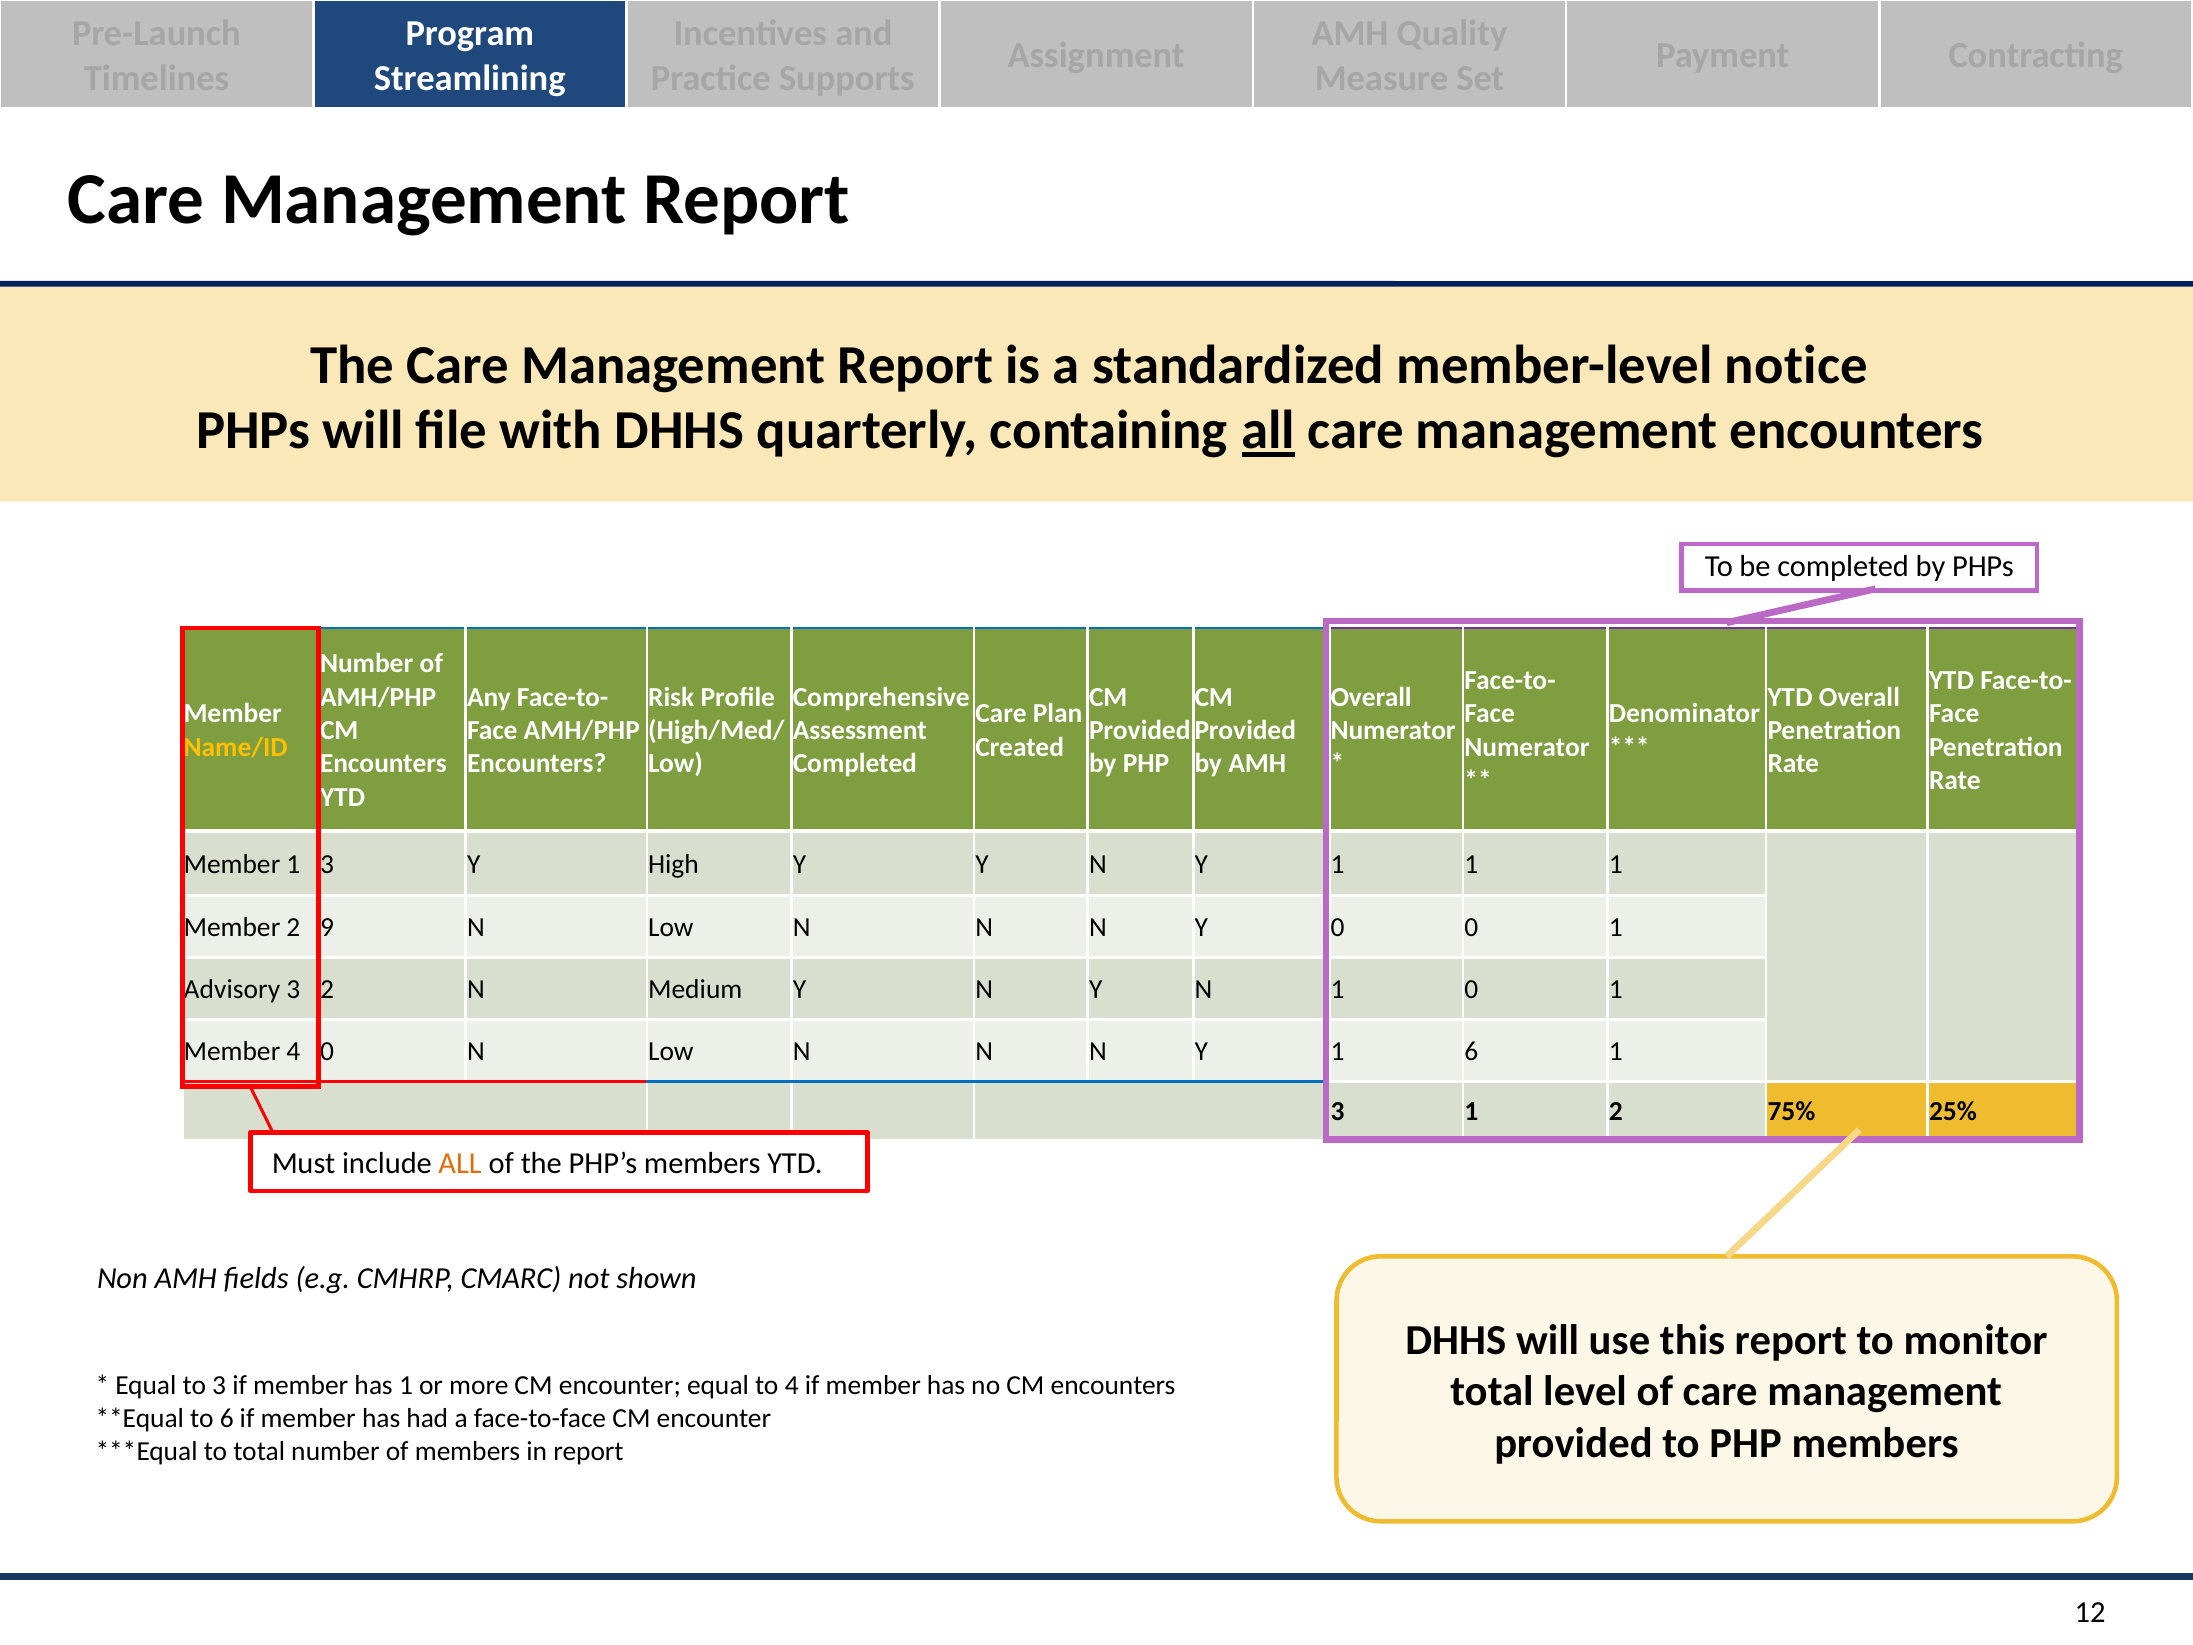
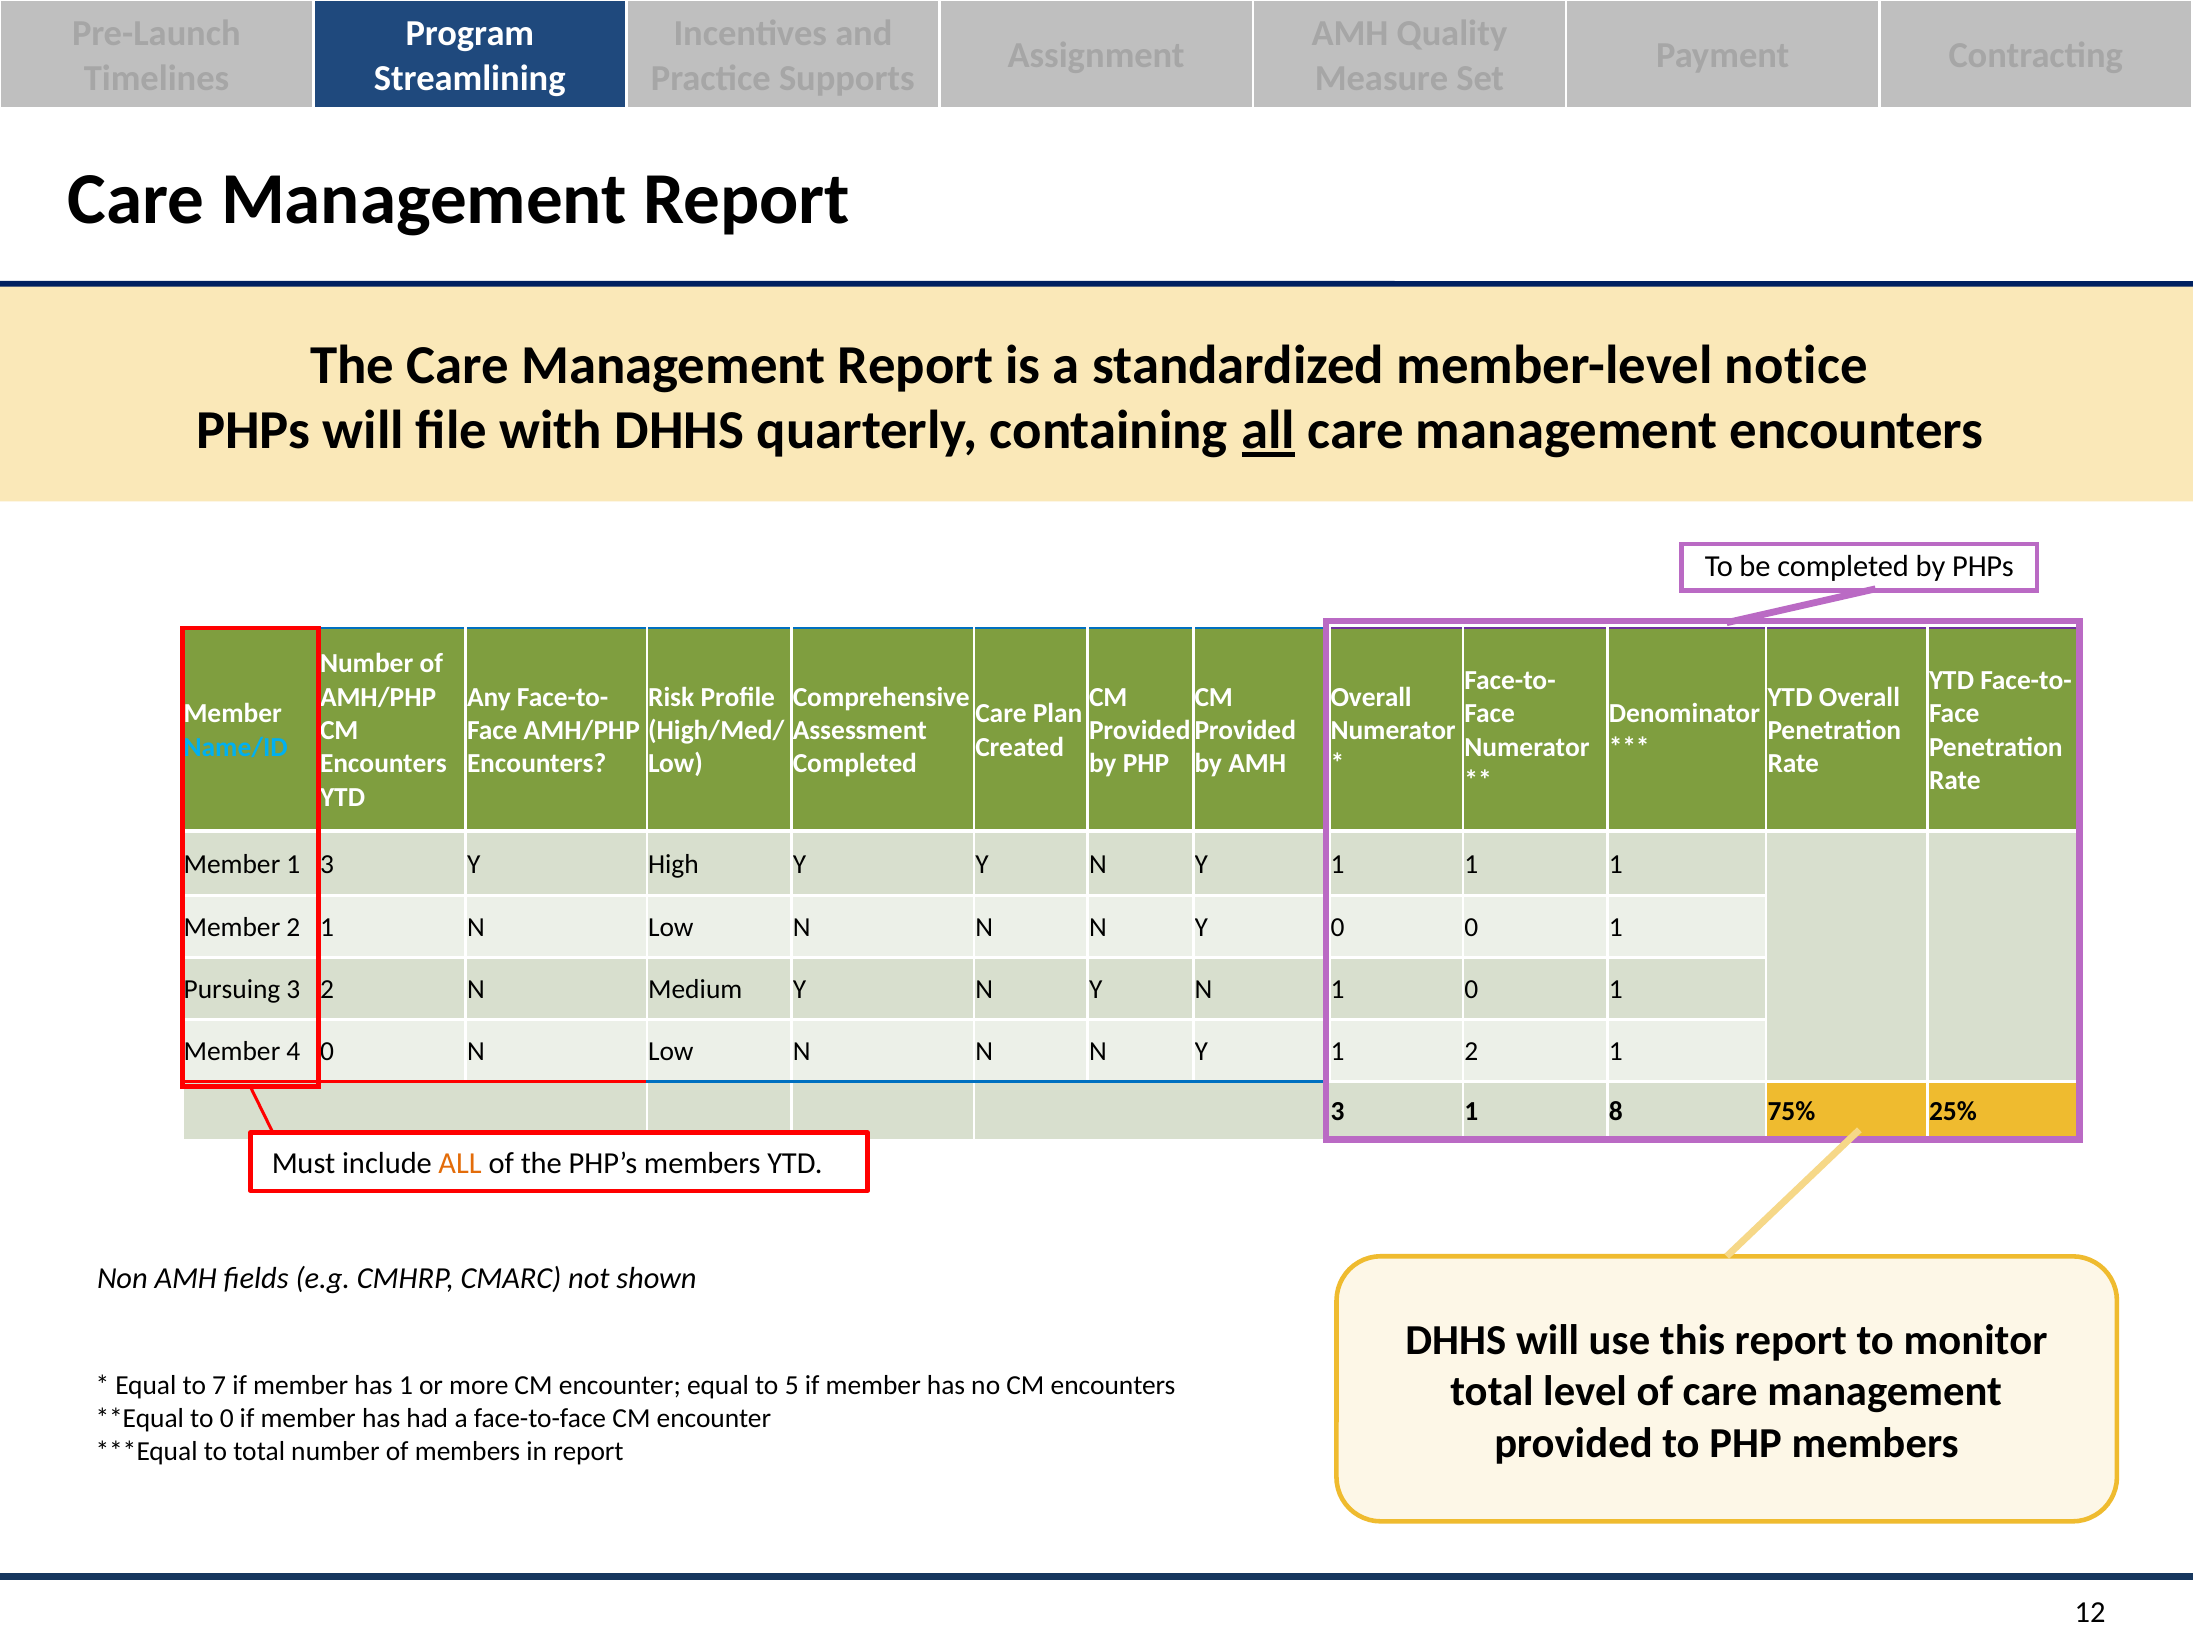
Name/ID colour: yellow -> light blue
Member 2 9: 9 -> 1
Advisory: Advisory -> Pursuing
1 6: 6 -> 2
1 2: 2 -> 8
to 3: 3 -> 7
to 4: 4 -> 5
to 6: 6 -> 0
